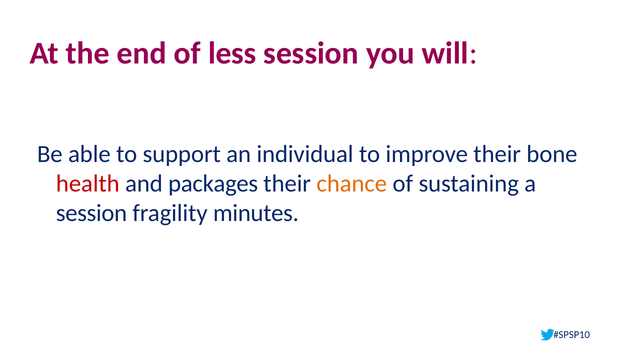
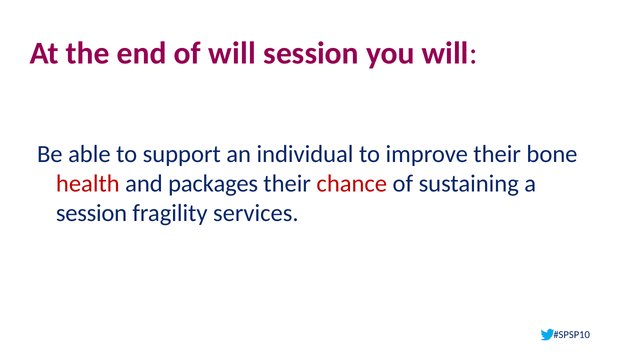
of less: less -> will
chance colour: orange -> red
minutes: minutes -> services
